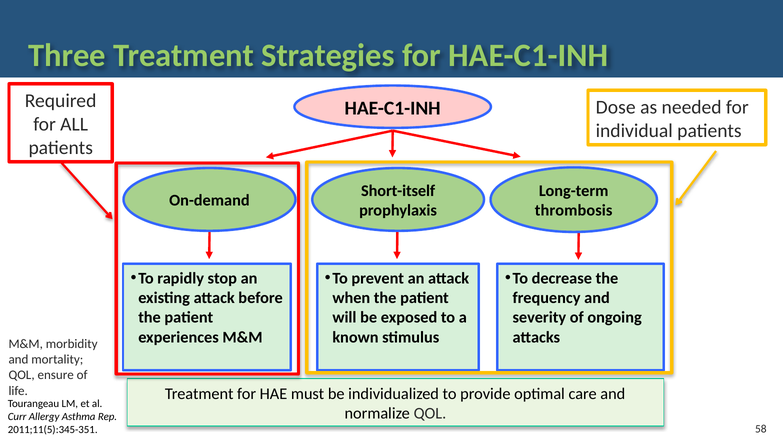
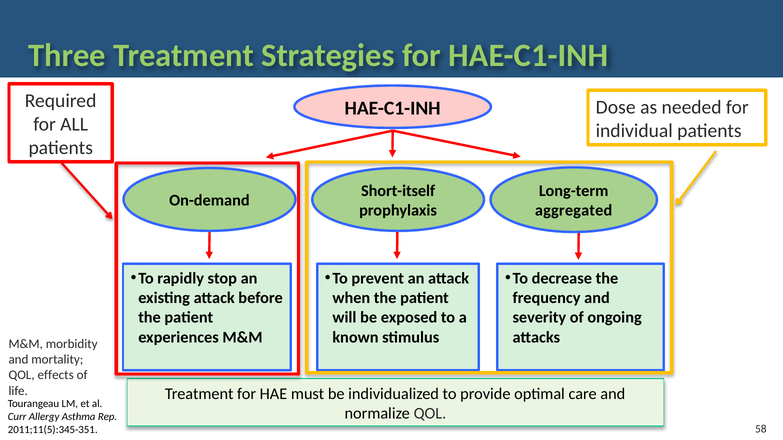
thrombosis: thrombosis -> aggregated
ensure: ensure -> effects
